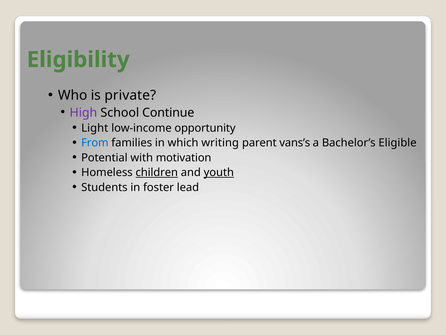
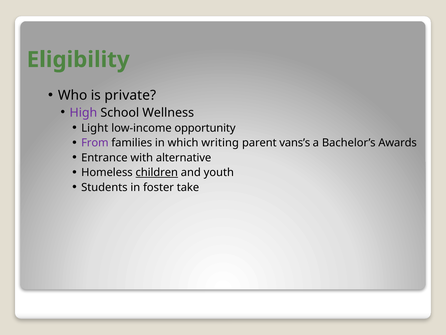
Continue: Continue -> Wellness
From colour: blue -> purple
Eligible: Eligible -> Awards
Potential: Potential -> Entrance
motivation: motivation -> alternative
youth underline: present -> none
lead: lead -> take
